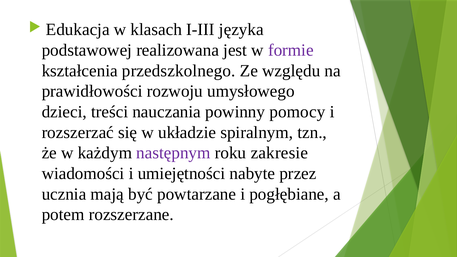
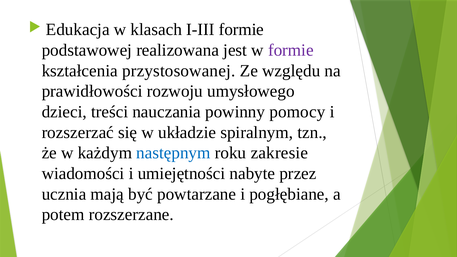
I-III języka: języka -> formie
przedszkolnego: przedszkolnego -> przystosowanej
następnym colour: purple -> blue
